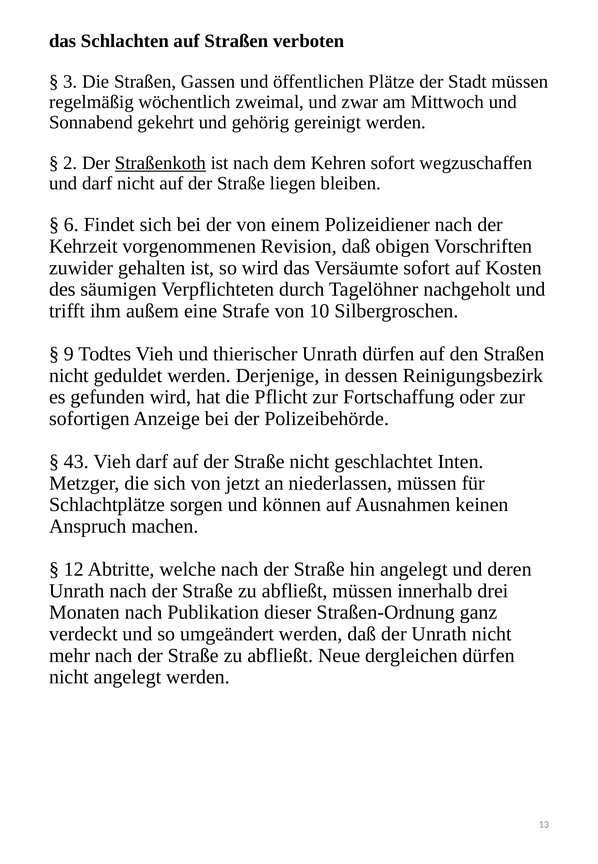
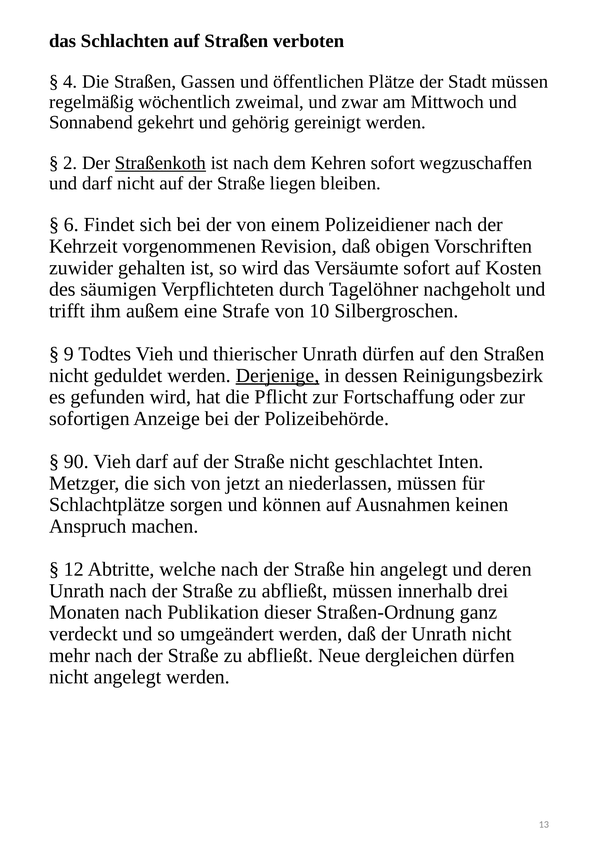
3: 3 -> 4
Derjenige underline: none -> present
43: 43 -> 90
